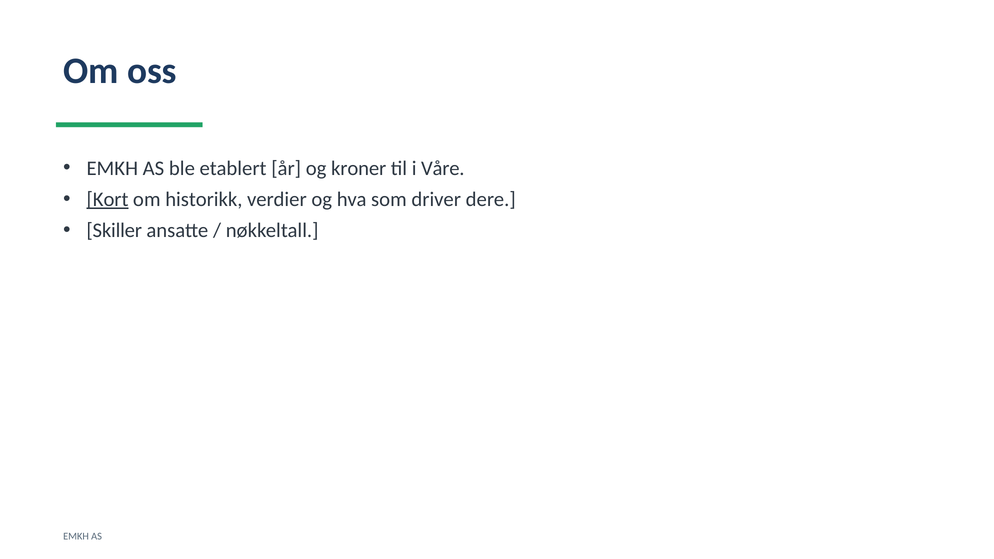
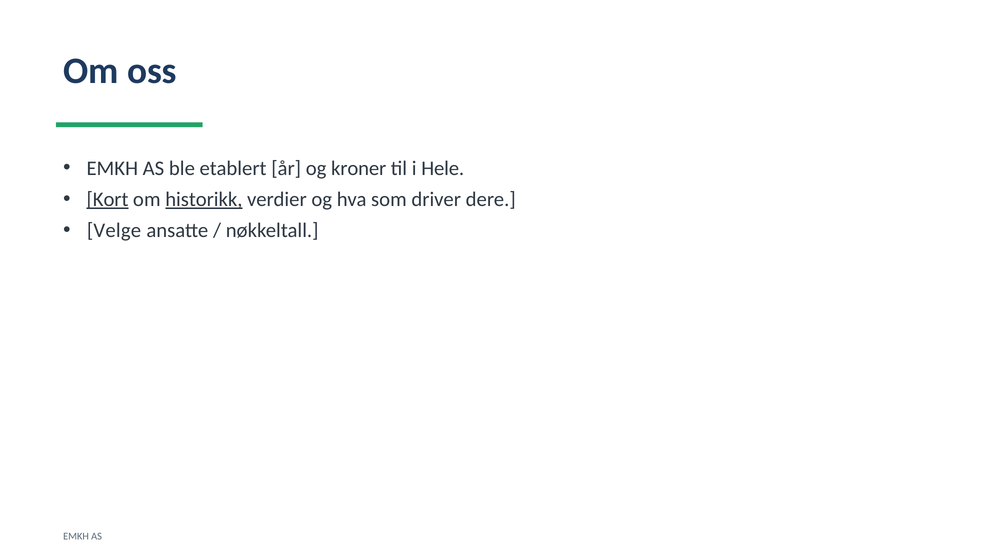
Våre: Våre -> Hele
historikk underline: none -> present
Skiller: Skiller -> Velge
